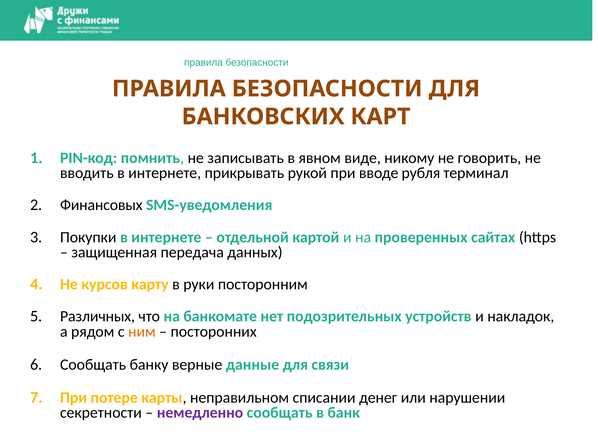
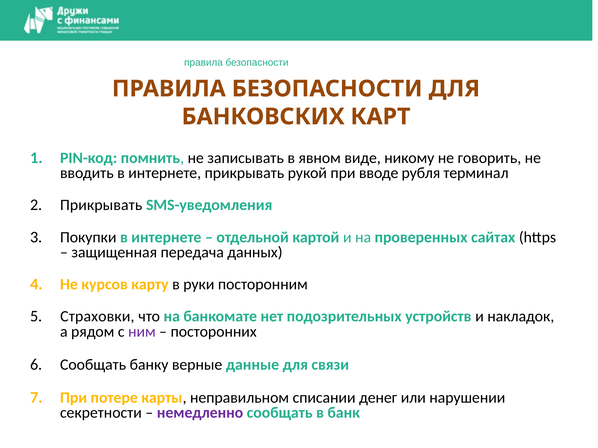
Финансовых at (101, 205): Финансовых -> Прикрывать
Различных: Различных -> Страховки
ним colour: orange -> purple
